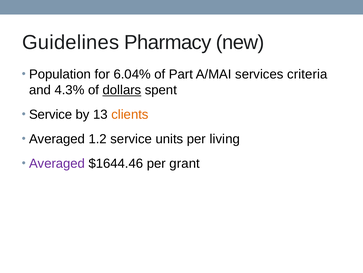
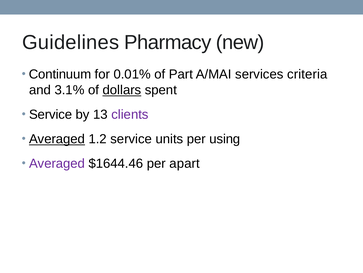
Population: Population -> Continuum
6.04%: 6.04% -> 0.01%
4.3%: 4.3% -> 3.1%
clients colour: orange -> purple
Averaged at (57, 139) underline: none -> present
living: living -> using
grant: grant -> apart
